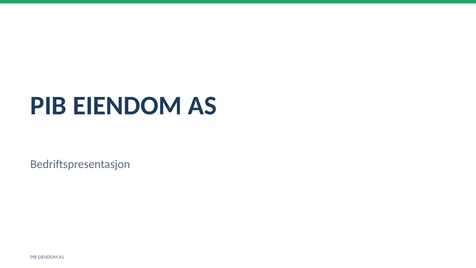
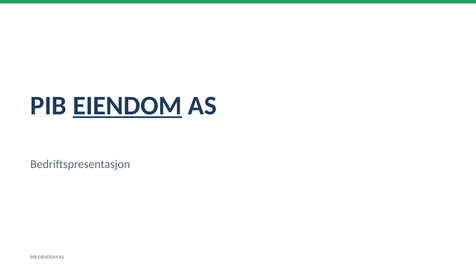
EIENDOM at (127, 106) underline: none -> present
